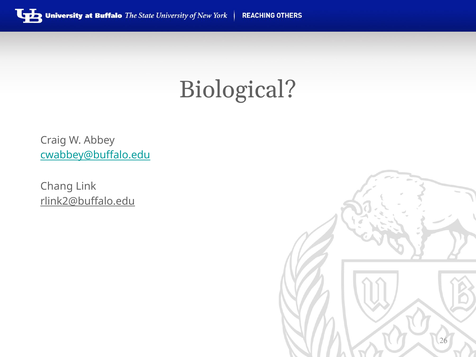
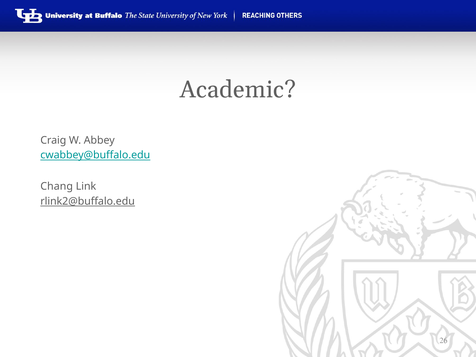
Biological: Biological -> Academic
